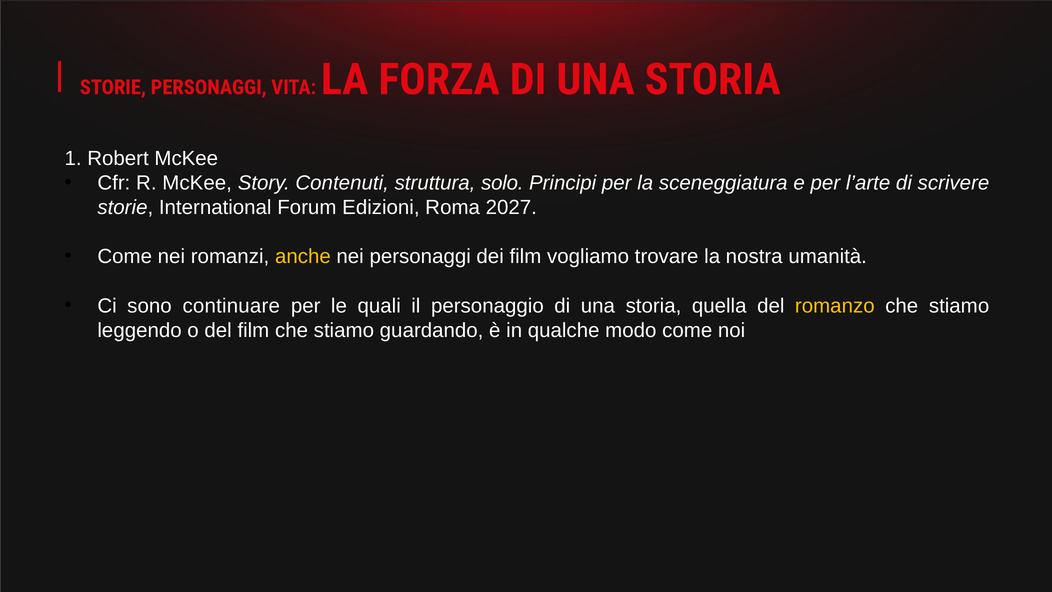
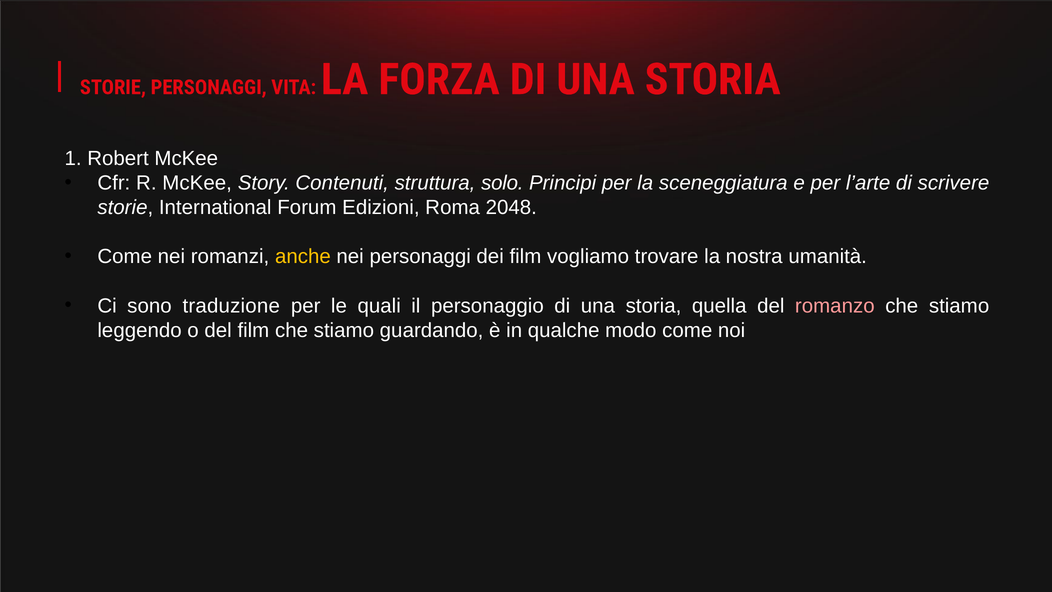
2027: 2027 -> 2048
continuare: continuare -> traduzione
romanzo colour: yellow -> pink
